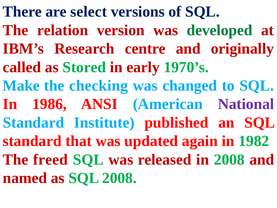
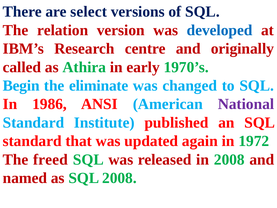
developed colour: green -> blue
Stored: Stored -> Athira
Make: Make -> Begin
checking: checking -> eliminate
1982: 1982 -> 1972
